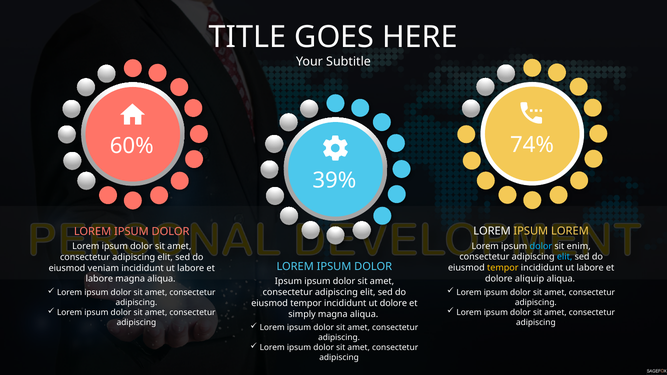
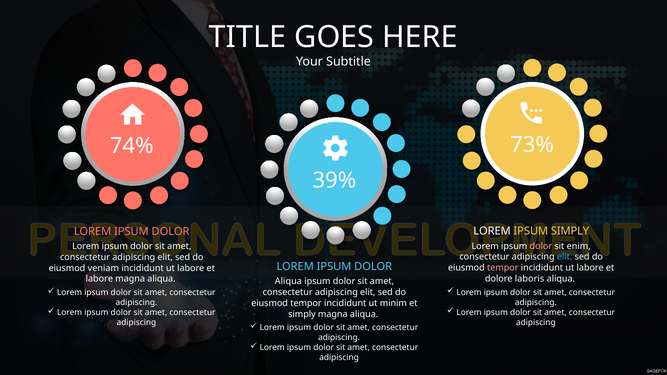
74%: 74% -> 73%
60%: 60% -> 74%
IPSUM LOREM: LOREM -> SIMPLY
dolor at (541, 246) colour: light blue -> pink
tempor at (503, 268) colour: yellow -> pink
aliquip: aliquip -> laboris
Ipsum at (288, 282): Ipsum -> Aliqua
ut dolore: dolore -> minim
